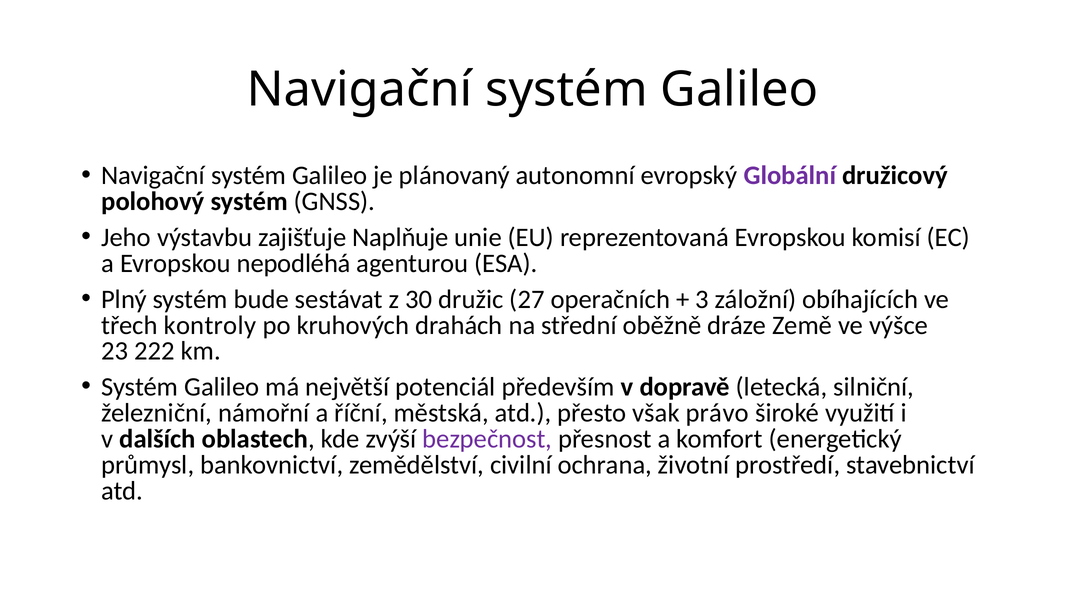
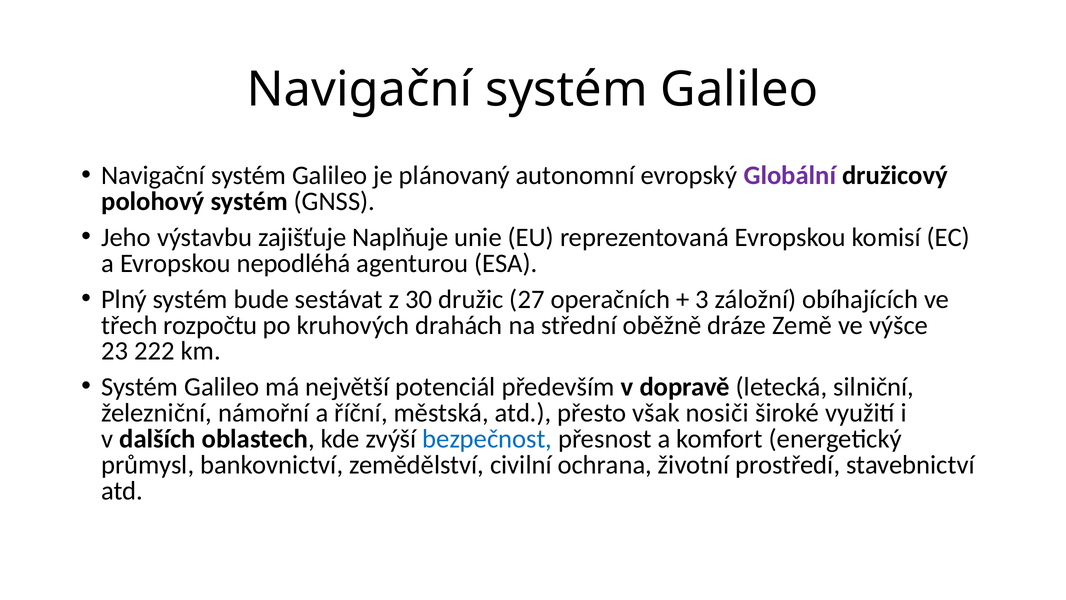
kontroly: kontroly -> rozpočtu
právo: právo -> nosiči
bezpečnost colour: purple -> blue
